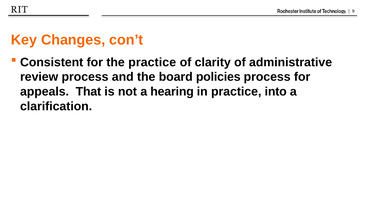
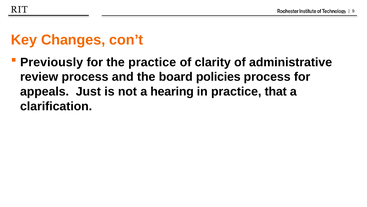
Consistent: Consistent -> Previously
That: That -> Just
into: into -> that
